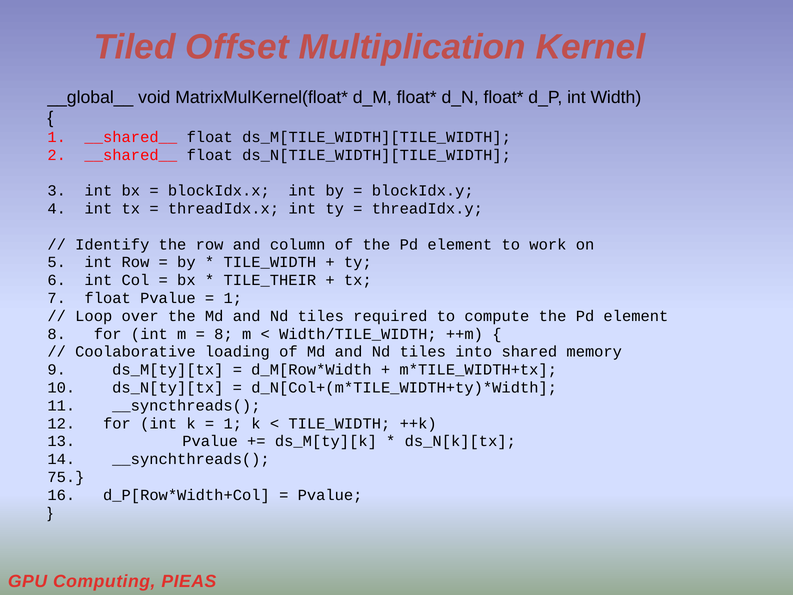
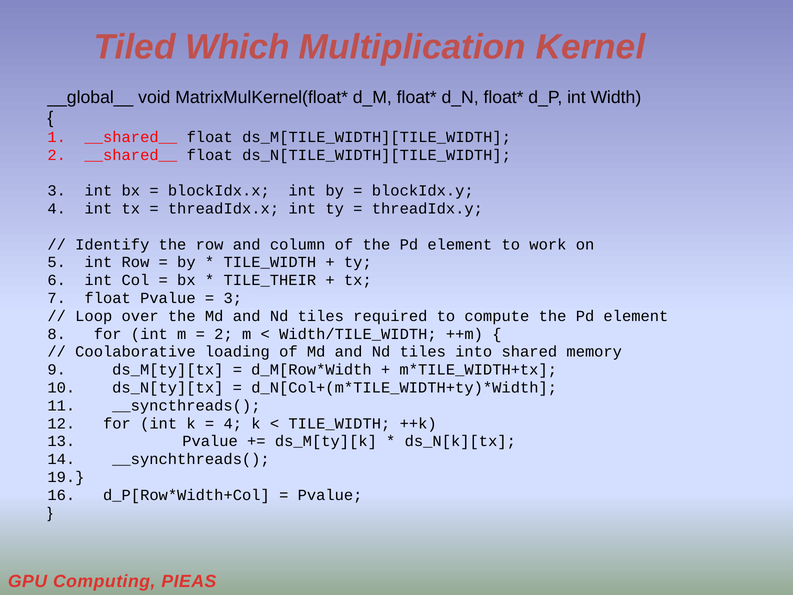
Offset: Offset -> Which
1 at (233, 298): 1 -> 3
8 at (223, 334): 8 -> 2
1 at (233, 423): 1 -> 4
75: 75 -> 19
